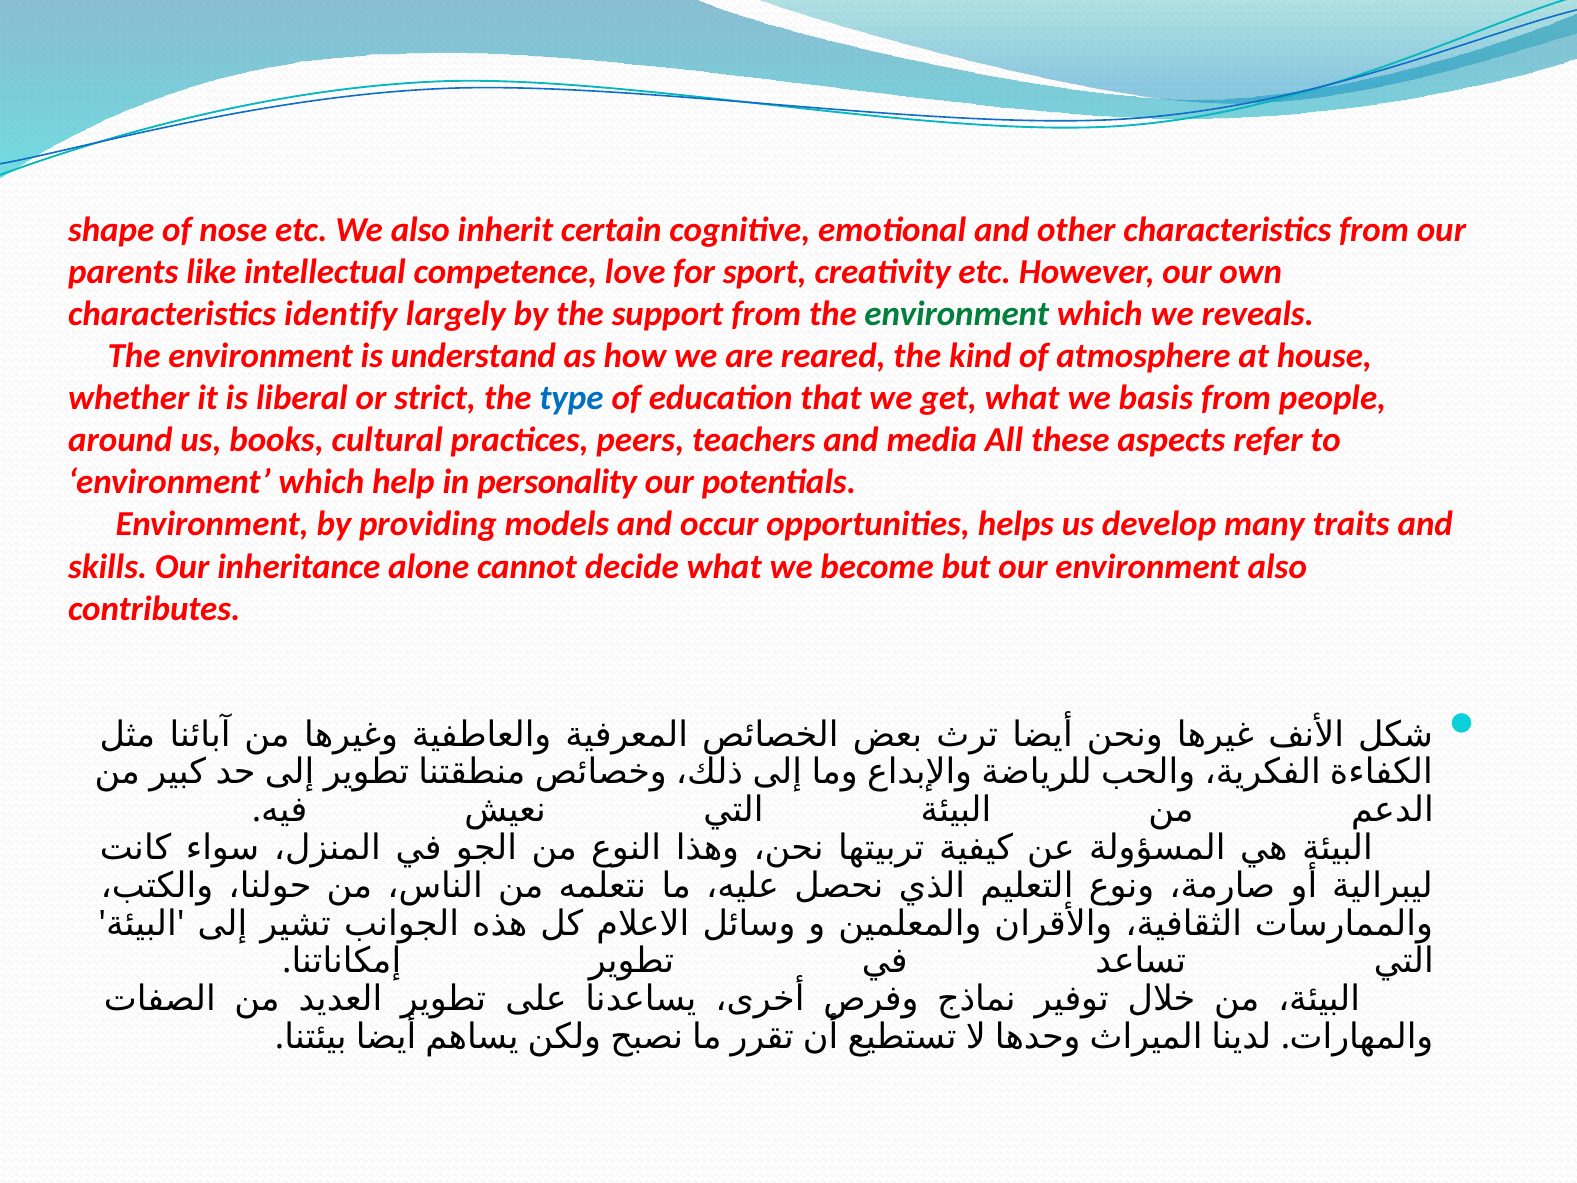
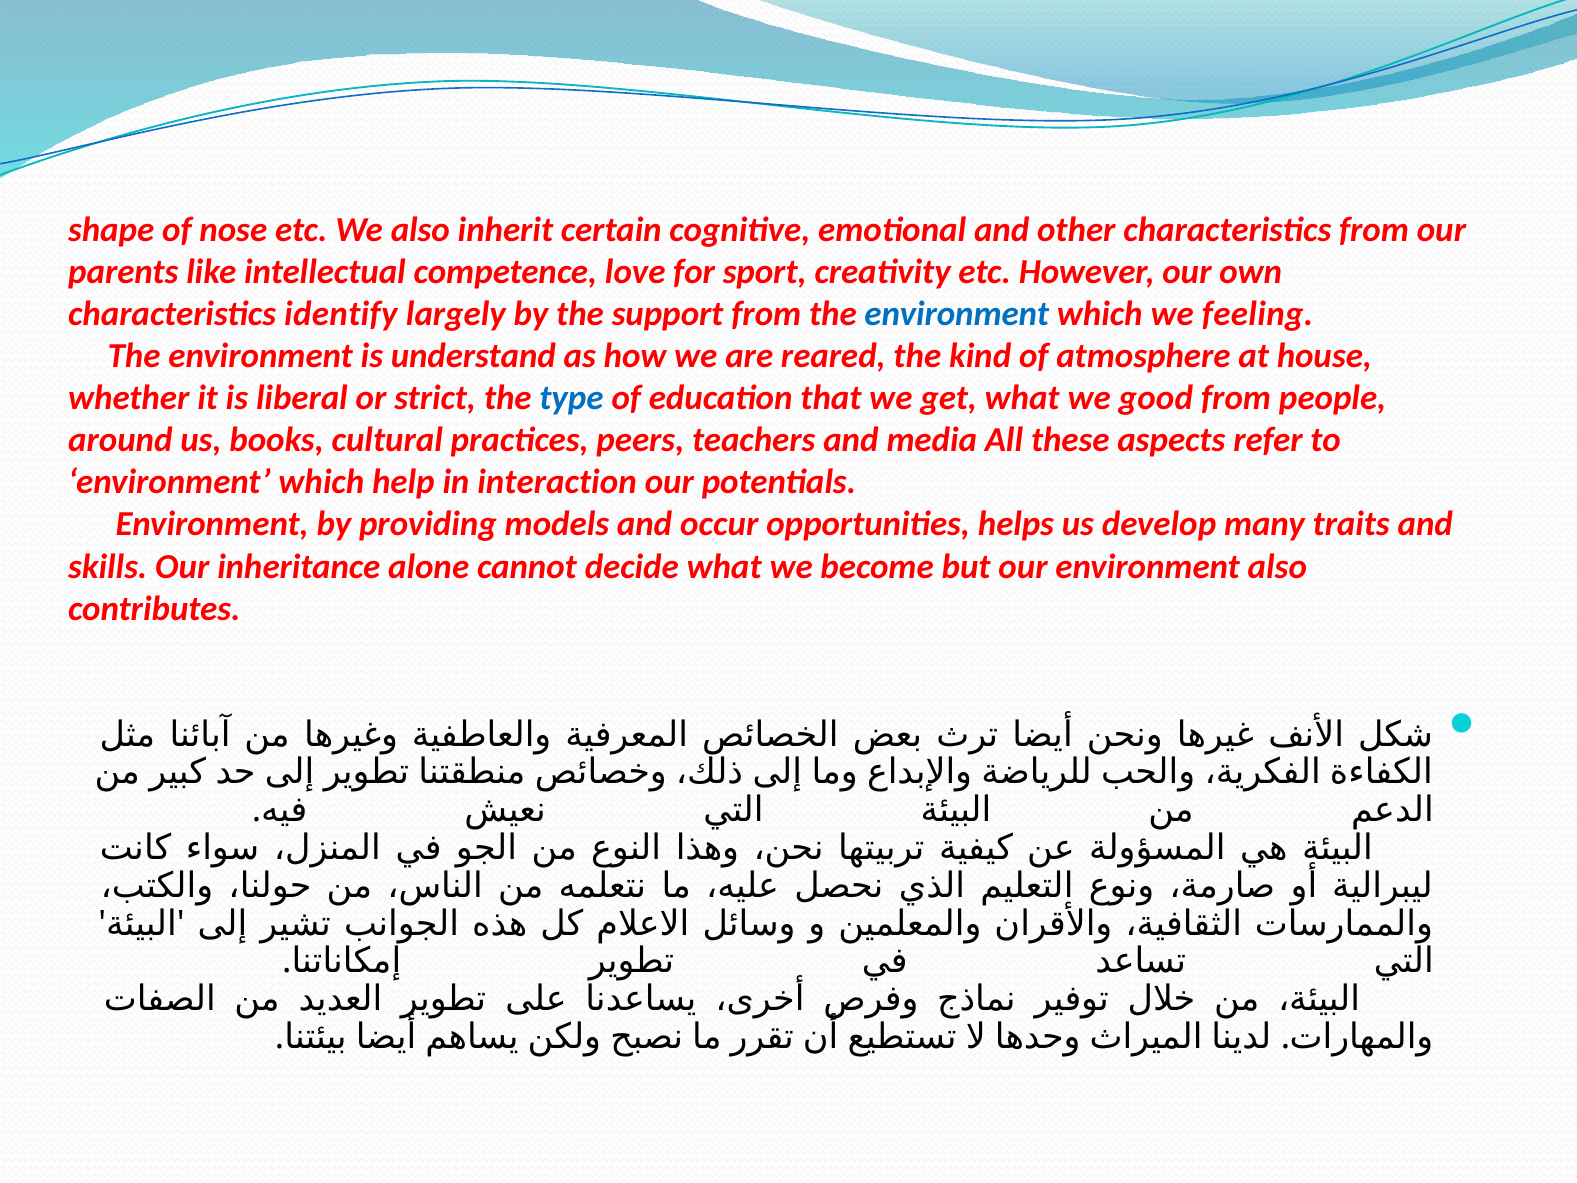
environment at (957, 314) colour: green -> blue
reveals: reveals -> feeling
basis: basis -> good
personality: personality -> interaction
